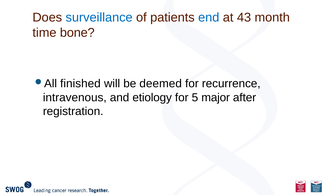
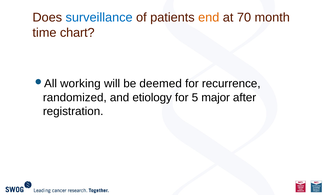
end colour: blue -> orange
43: 43 -> 70
bone: bone -> chart
finished: finished -> working
intravenous: intravenous -> randomized
